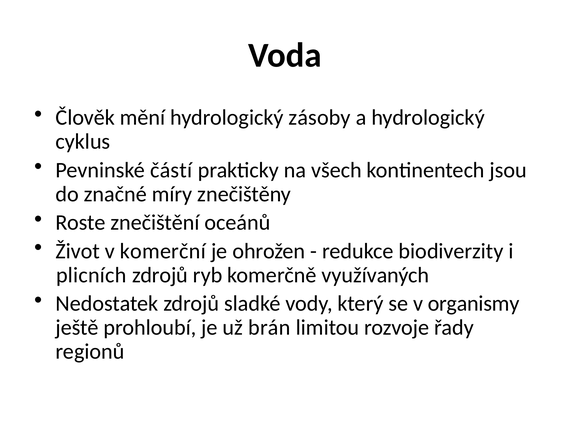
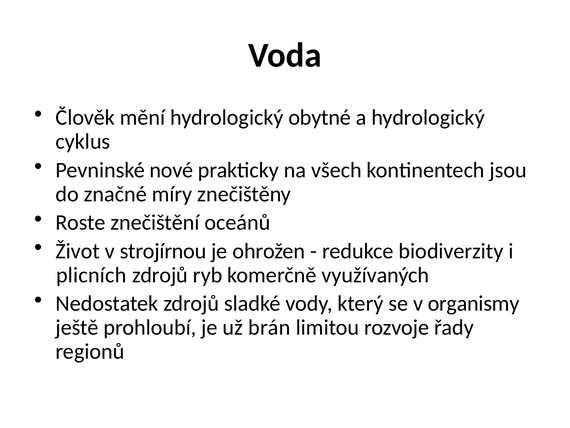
zásoby: zásoby -> obytné
částí: částí -> nové
komerční: komerční -> strojírnou
